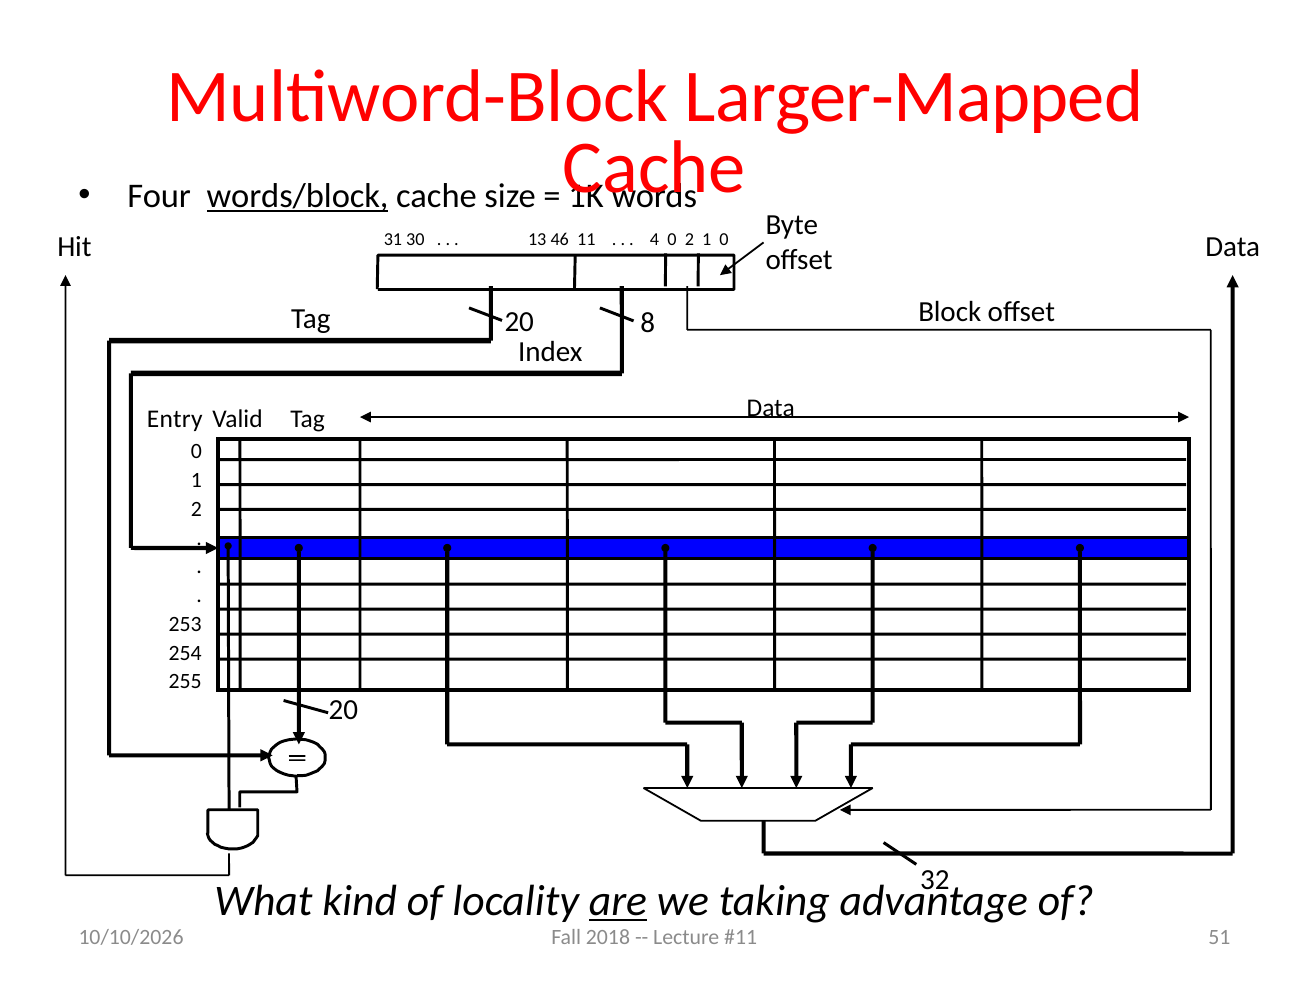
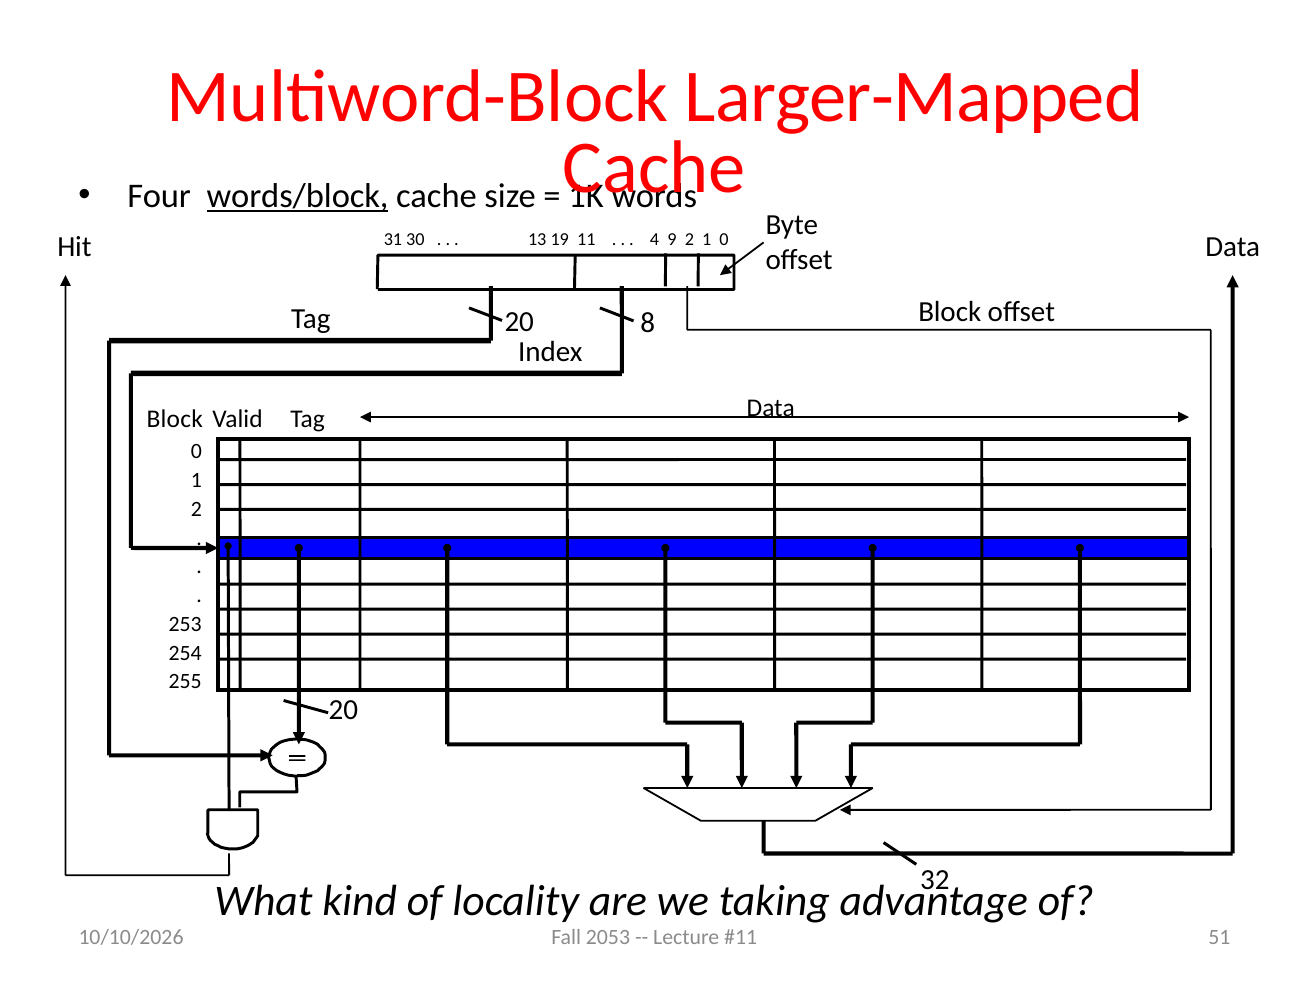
46: 46 -> 19
4 0: 0 -> 9
Entry at (175, 419): Entry -> Block
are underline: present -> none
2018: 2018 -> 2053
